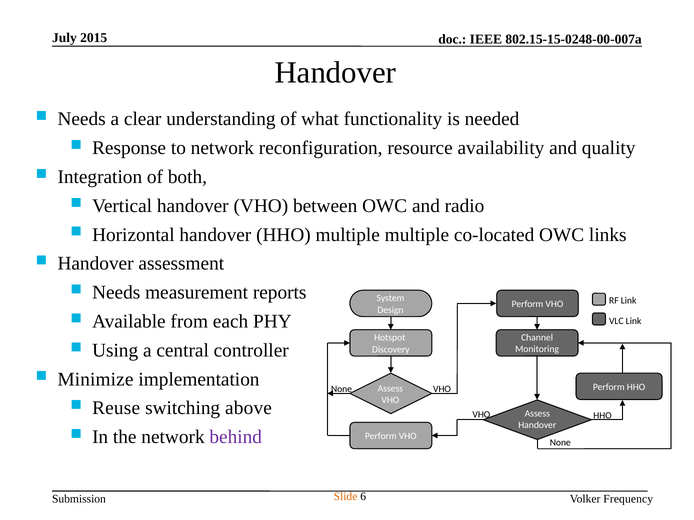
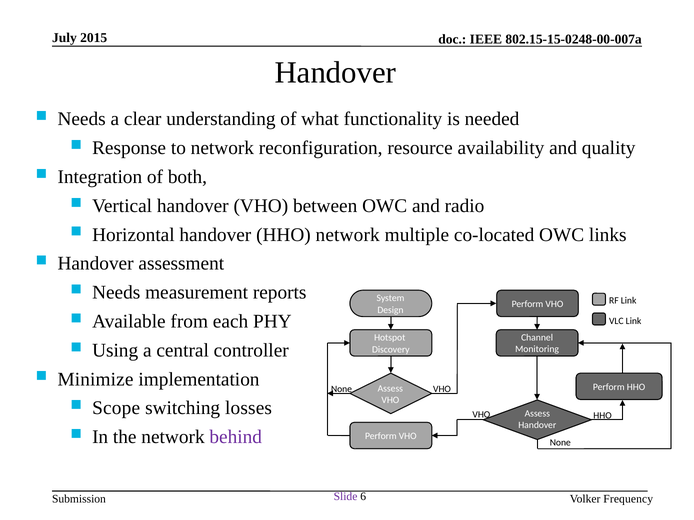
HHO multiple: multiple -> network
Reuse: Reuse -> Scope
above: above -> losses
Slide colour: orange -> purple
